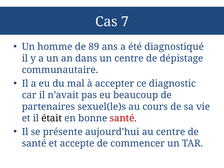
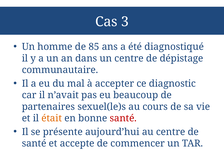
7: 7 -> 3
89: 89 -> 85
était colour: black -> orange
